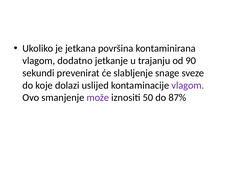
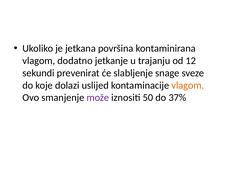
90: 90 -> 12
vlagom at (188, 85) colour: purple -> orange
87%: 87% -> 37%
